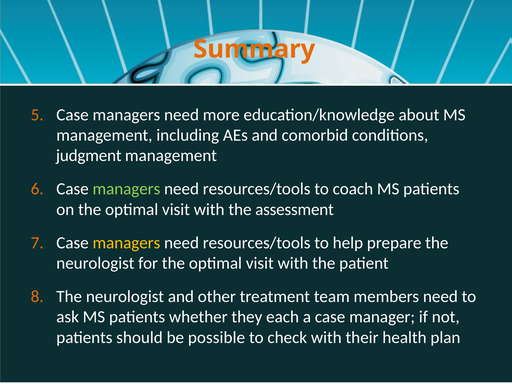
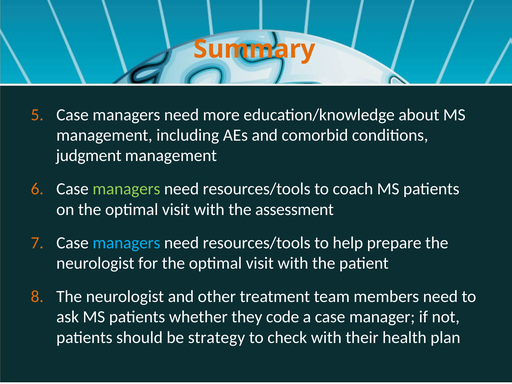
managers at (126, 243) colour: yellow -> light blue
each: each -> code
possible: possible -> strategy
